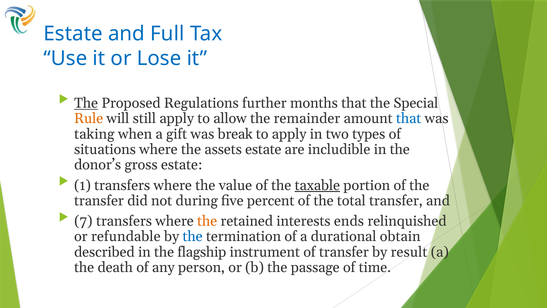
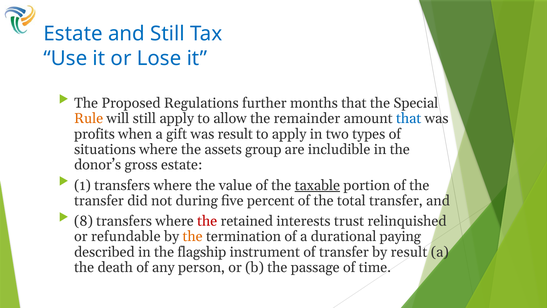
and Full: Full -> Still
The at (86, 103) underline: present -> none
taking: taking -> profits
was break: break -> result
assets estate: estate -> group
7: 7 -> 8
the at (207, 221) colour: orange -> red
ends: ends -> trust
the at (193, 236) colour: blue -> orange
obtain: obtain -> paying
